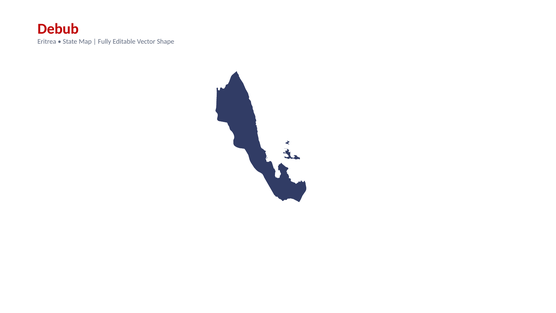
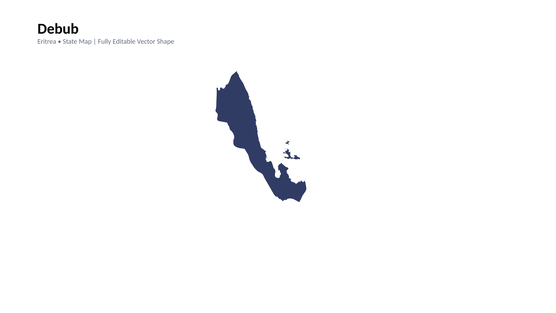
Debub colour: red -> black
